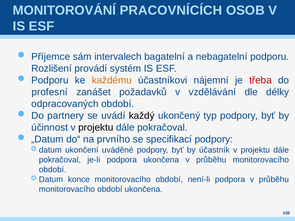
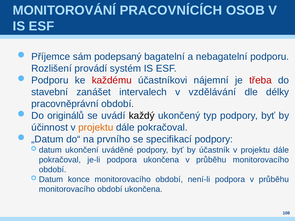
intervalech: intervalech -> podepsaný
každému colour: orange -> red
profesní: profesní -> stavební
požadavků: požadavků -> intervalech
odpracovaných: odpracovaných -> pracovněprávní
partnery: partnery -> originálů
projektu at (96, 128) colour: black -> orange
